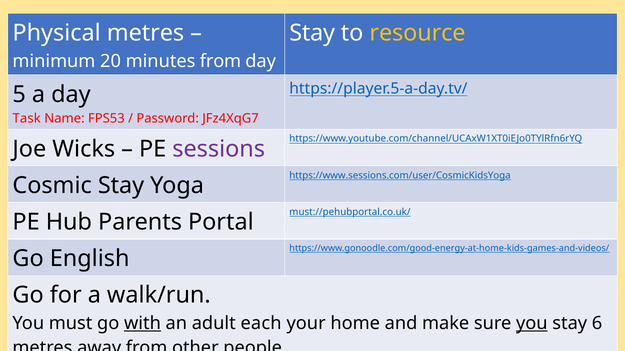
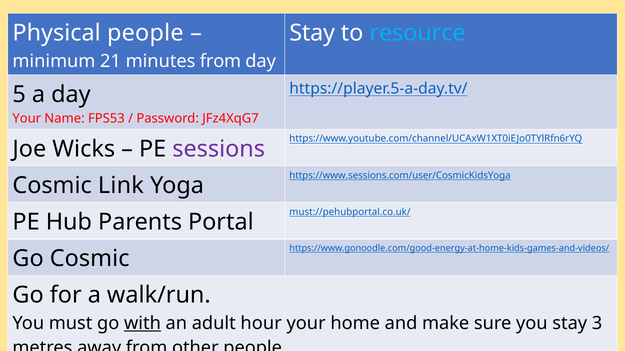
Physical metres: metres -> people
resource colour: yellow -> light blue
20: 20 -> 21
Task at (27, 119): Task -> Your
Cosmic Stay: Stay -> Link
Go English: English -> Cosmic
each: each -> hour
you at (532, 324) underline: present -> none
6: 6 -> 3
